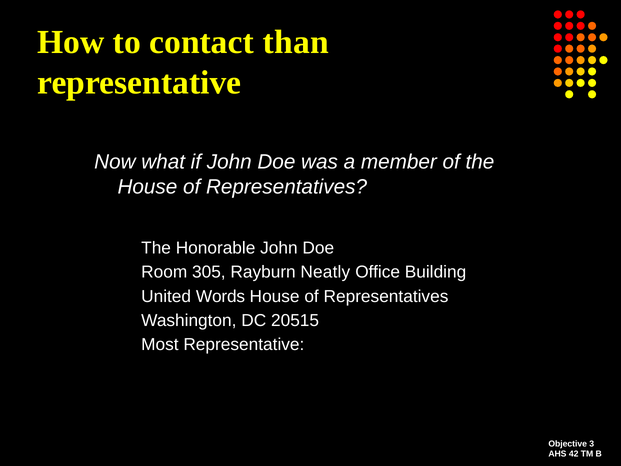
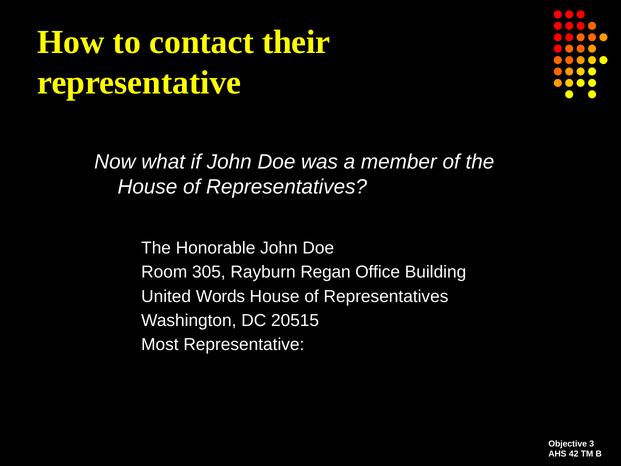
than: than -> their
Neatly: Neatly -> Regan
